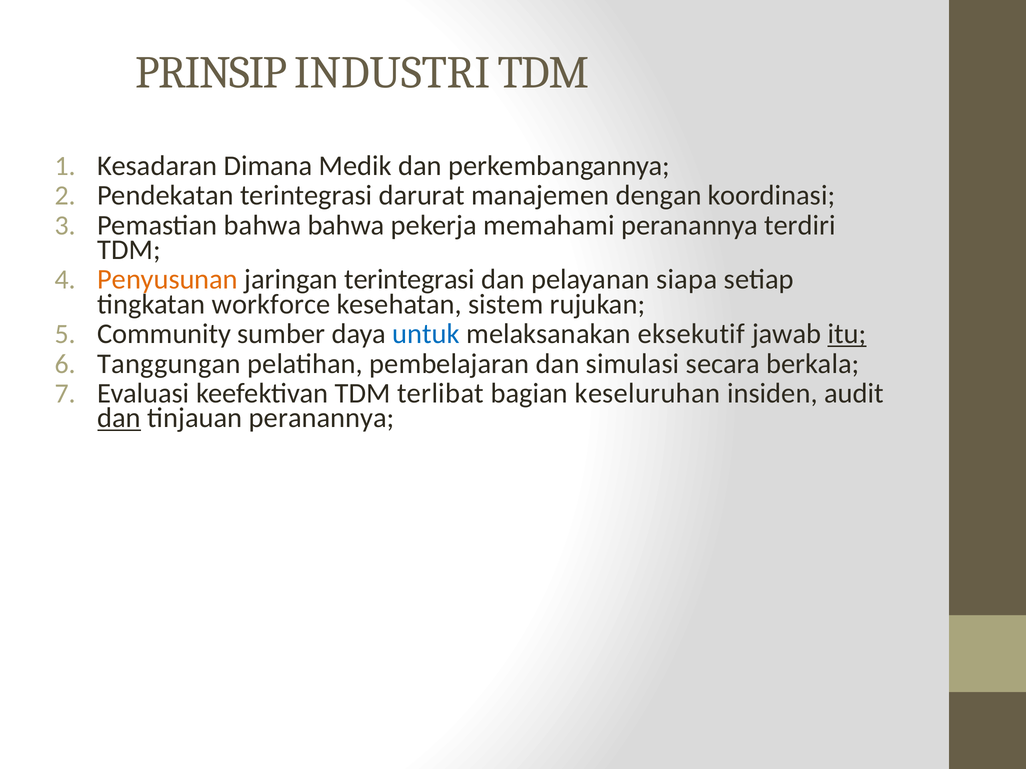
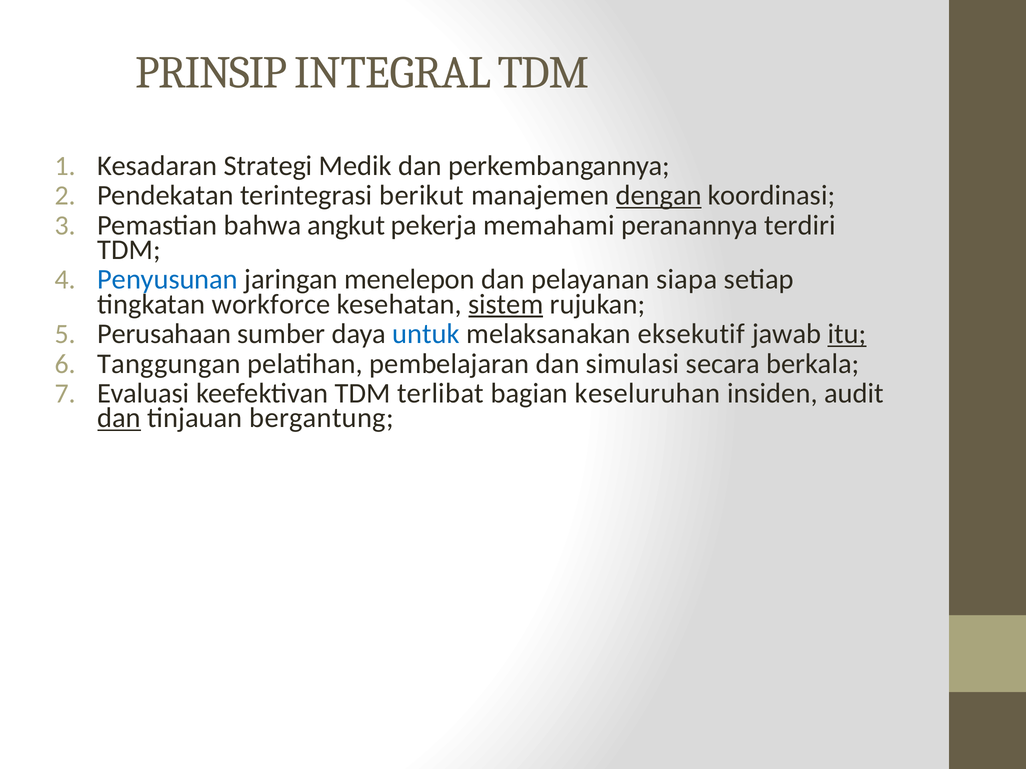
INDUSTRI: INDUSTRI -> INTEGRAL
Dimana: Dimana -> Strategi
darurat: darurat -> berikut
dengan underline: none -> present
bahwa bahwa: bahwa -> angkut
Penyusunan colour: orange -> blue
jaringan terintegrasi: terintegrasi -> menelepon
sistem underline: none -> present
Community: Community -> Perusahaan
tinjauan peranannya: peranannya -> bergantung
